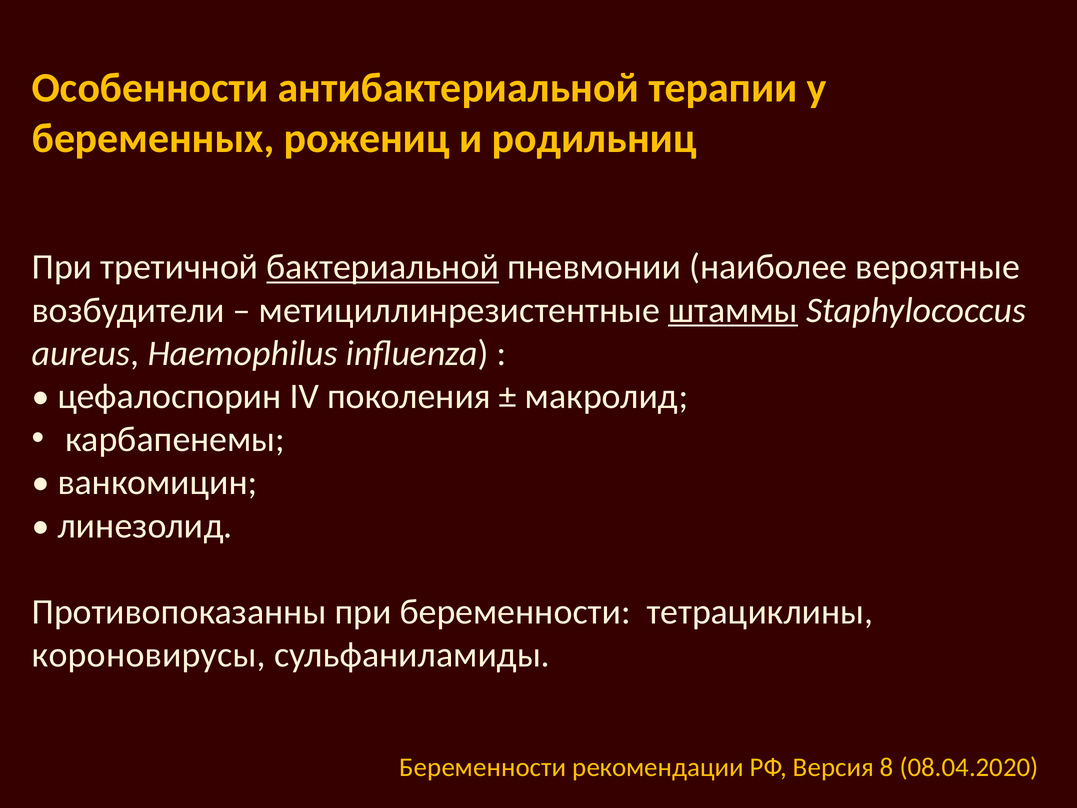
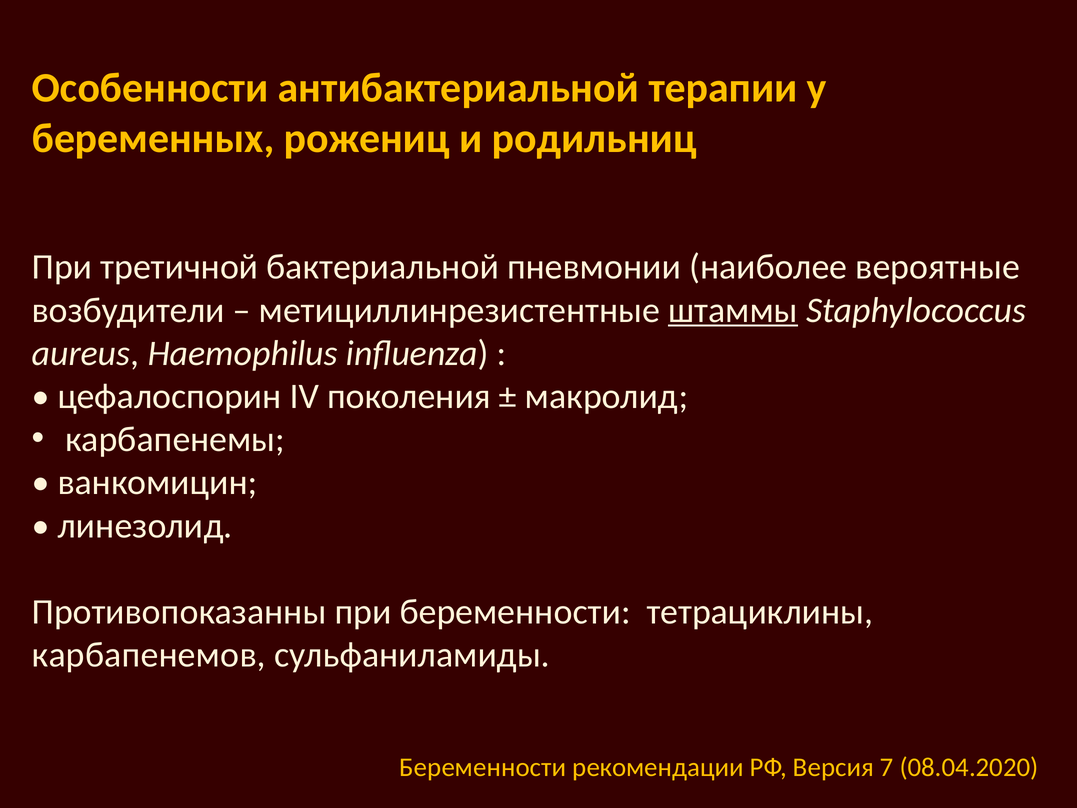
бактериальной underline: present -> none
короновирусы: короновирусы -> карбапенемов
8: 8 -> 7
